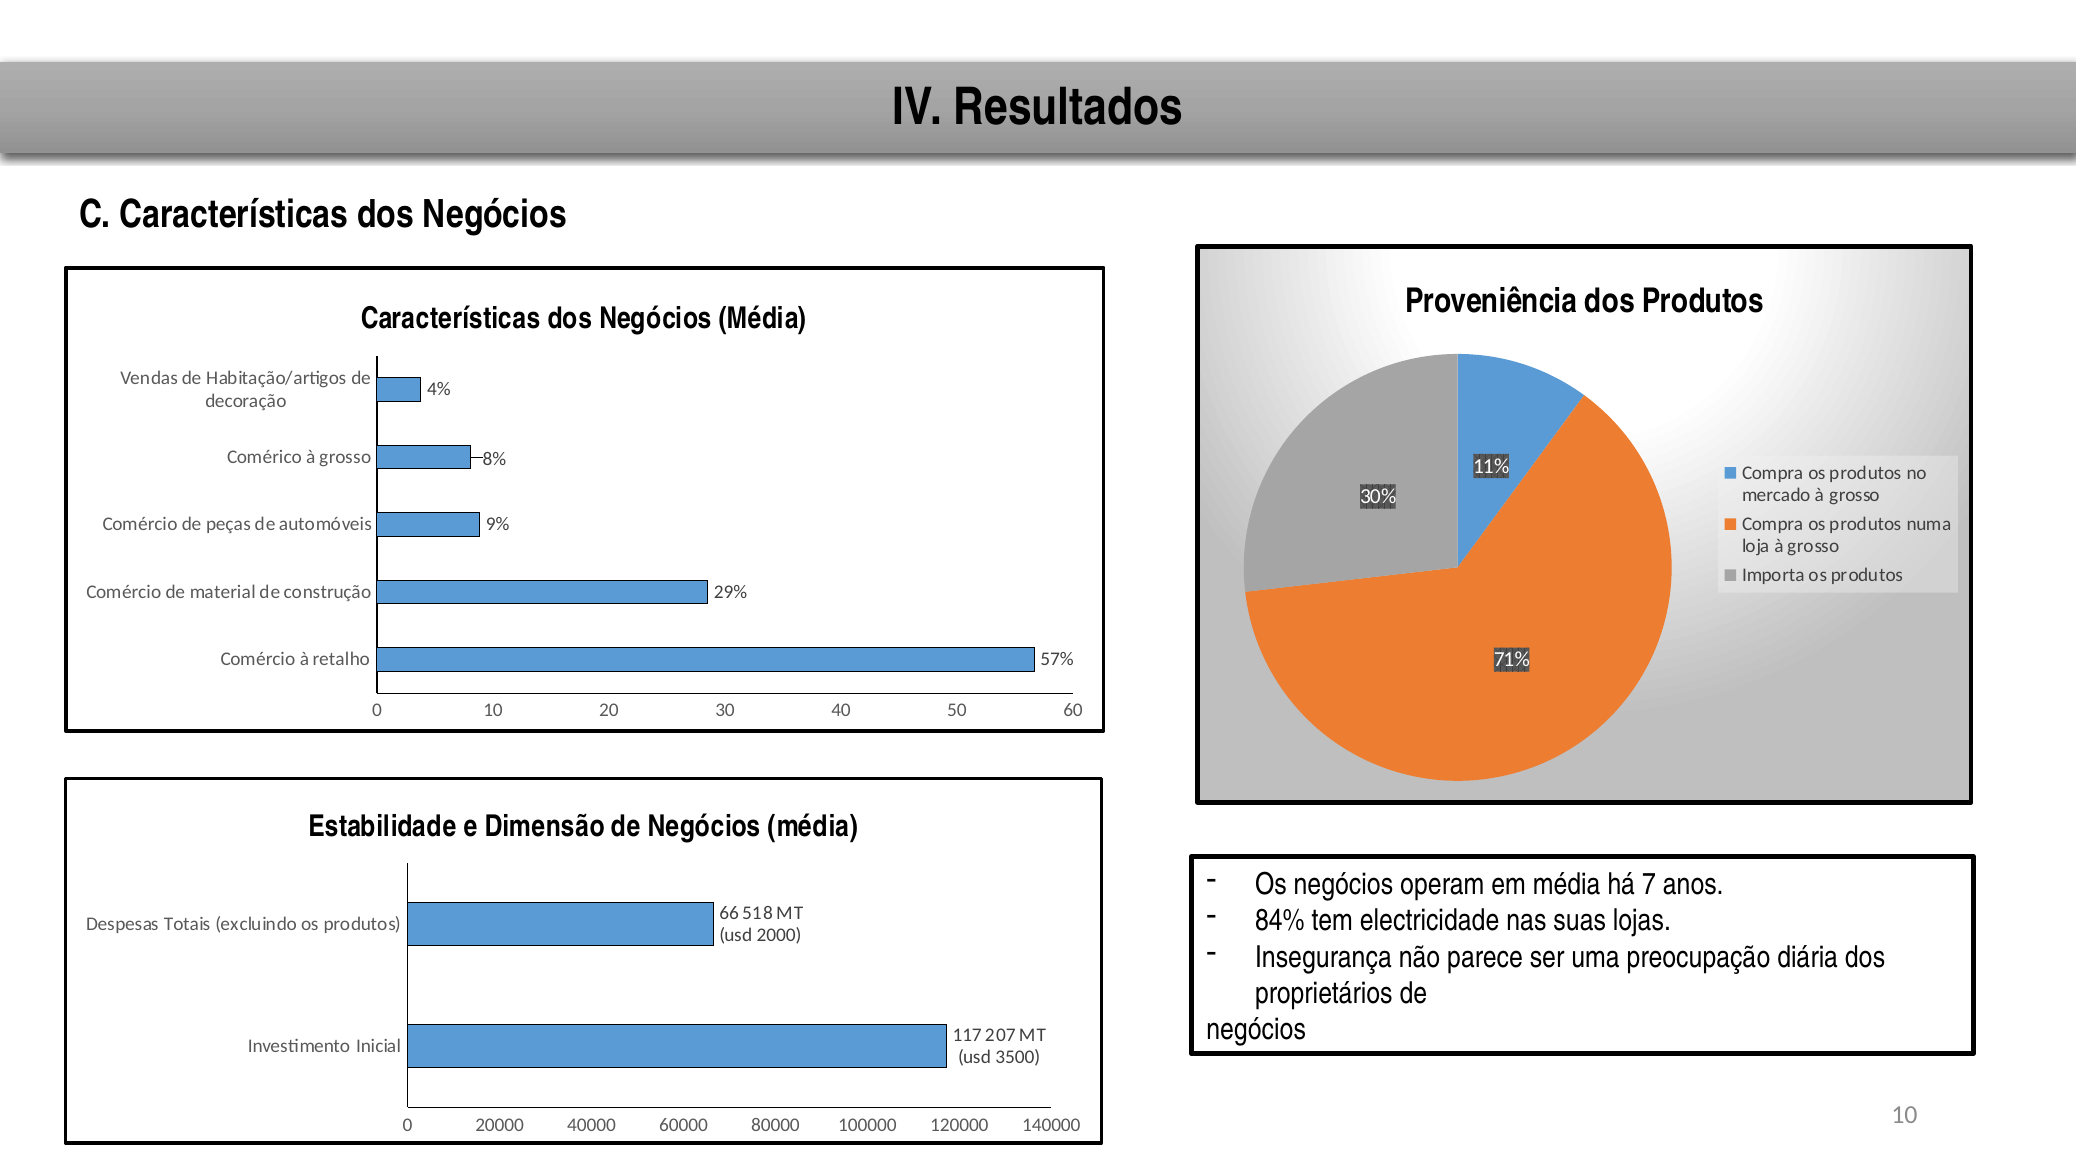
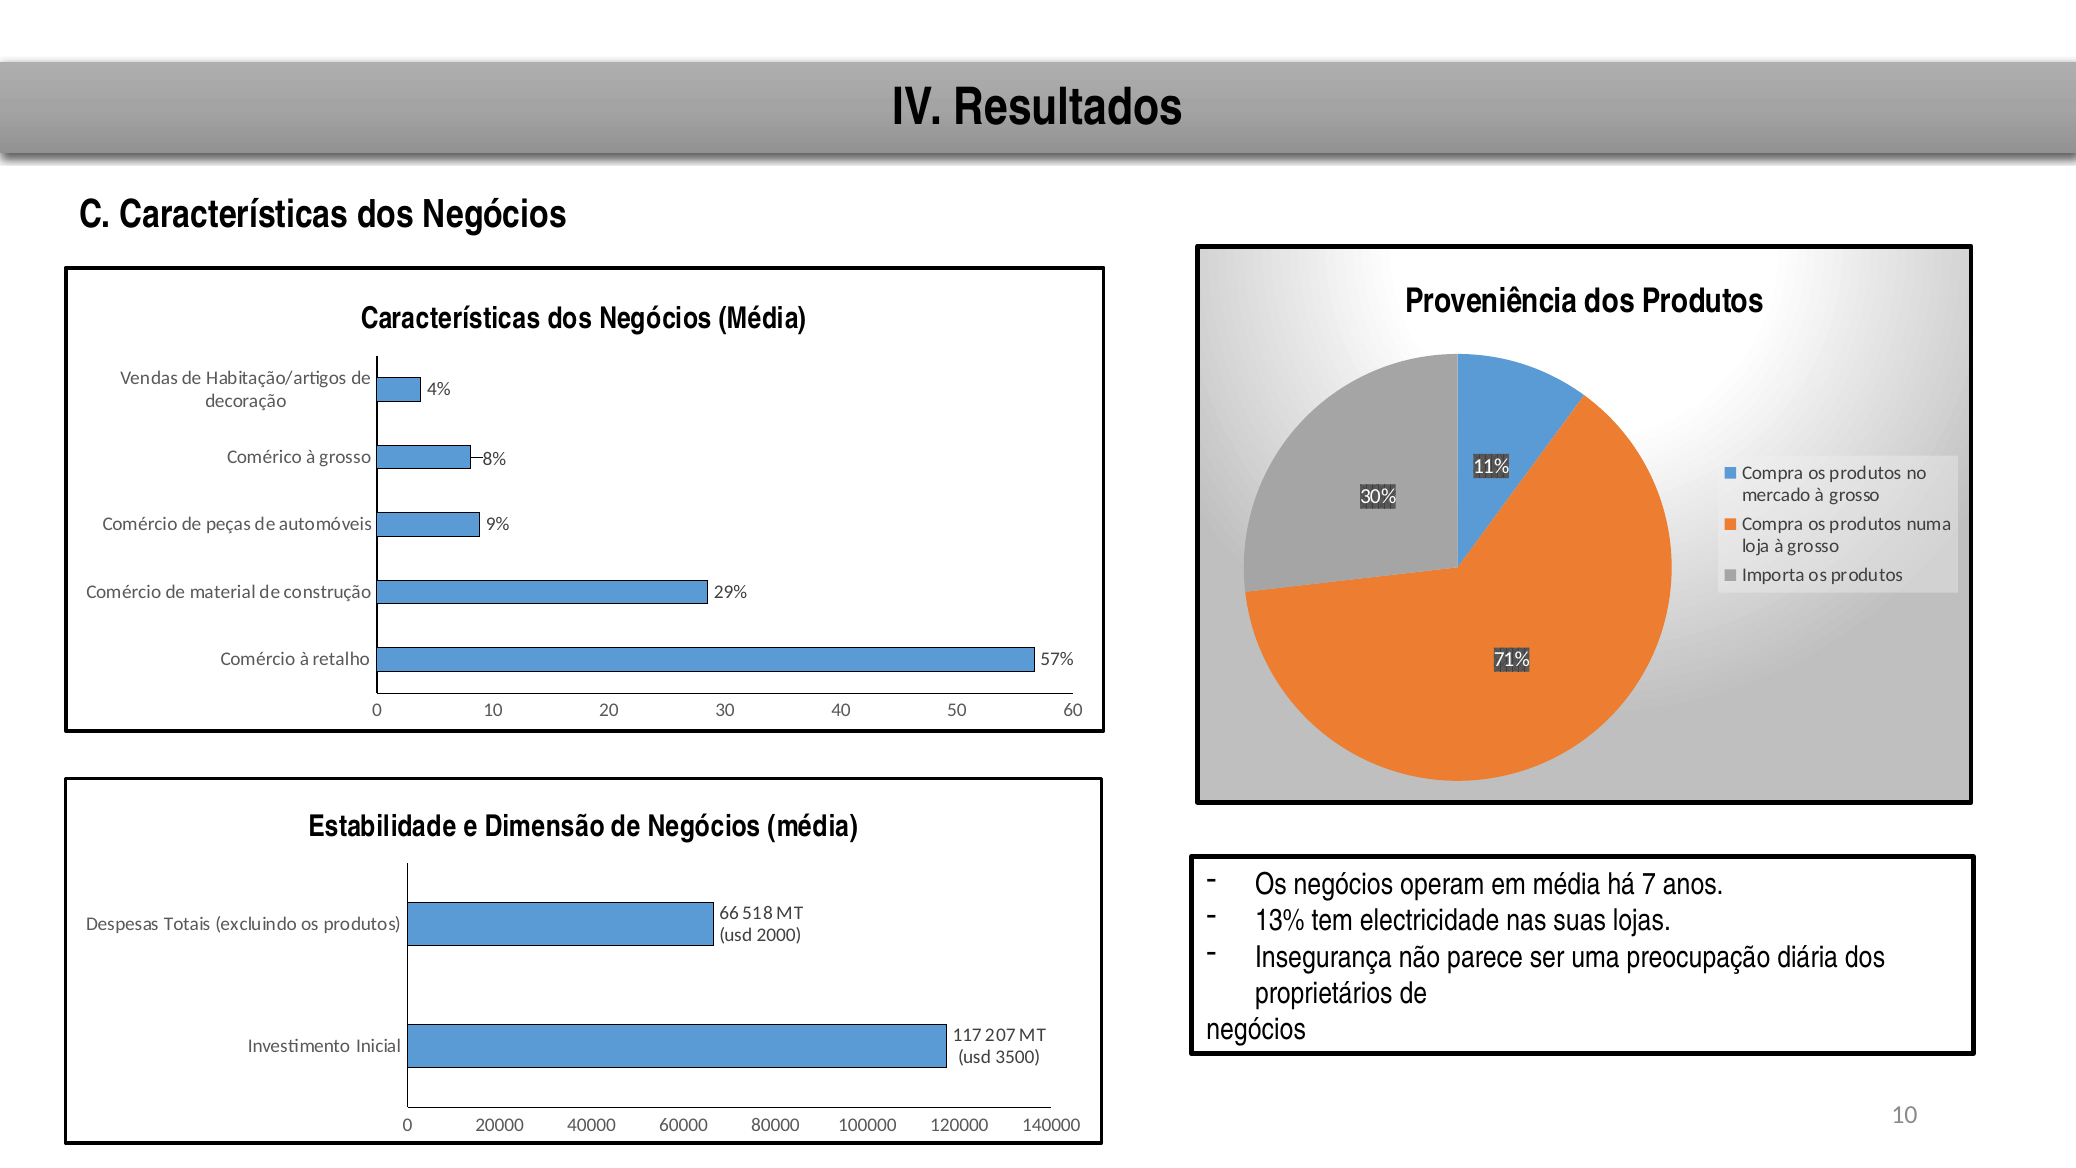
84%: 84% -> 13%
